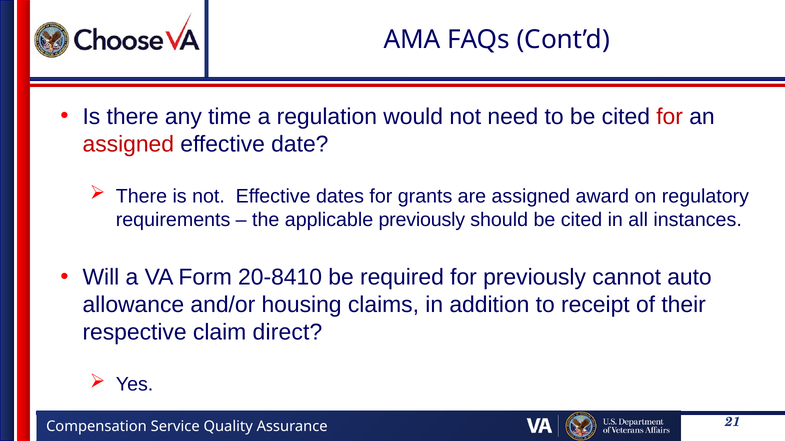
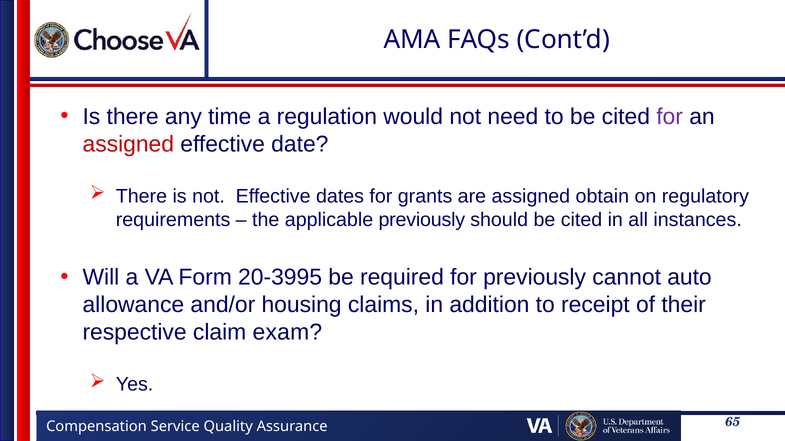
for at (670, 117) colour: red -> purple
award: award -> obtain
20-8410: 20-8410 -> 20-3995
direct: direct -> exam
21: 21 -> 65
